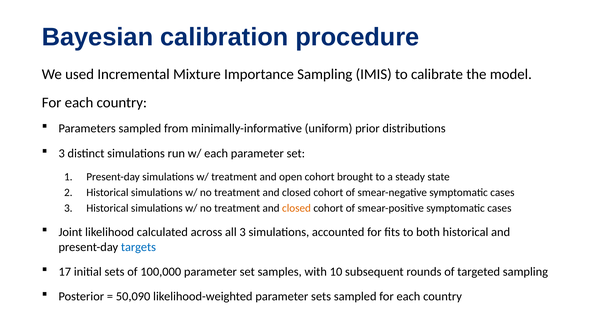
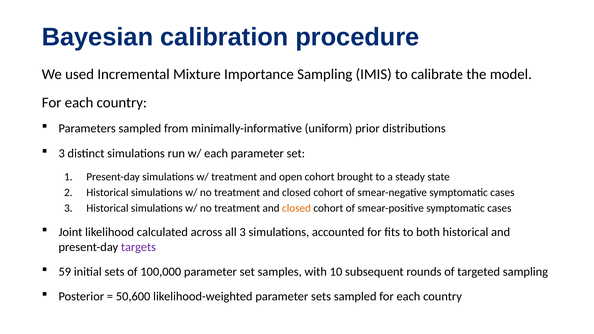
targets colour: blue -> purple
17: 17 -> 59
50,090: 50,090 -> 50,600
